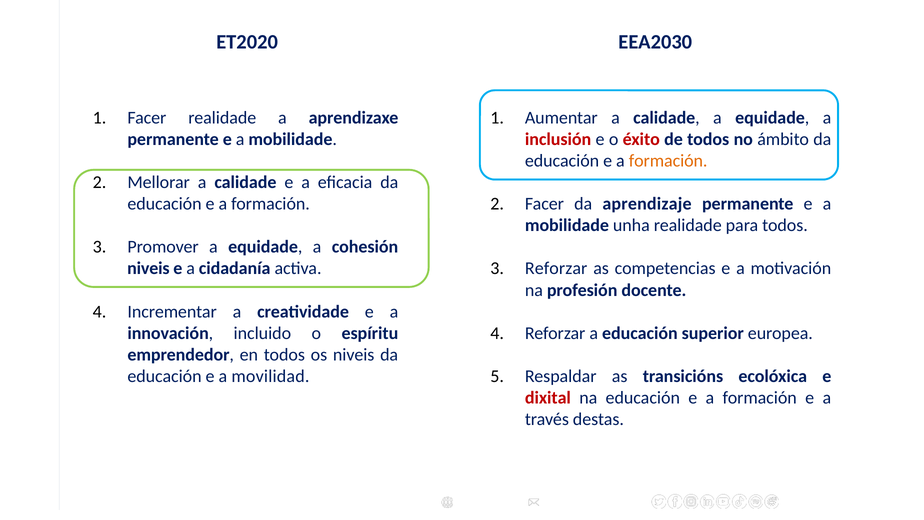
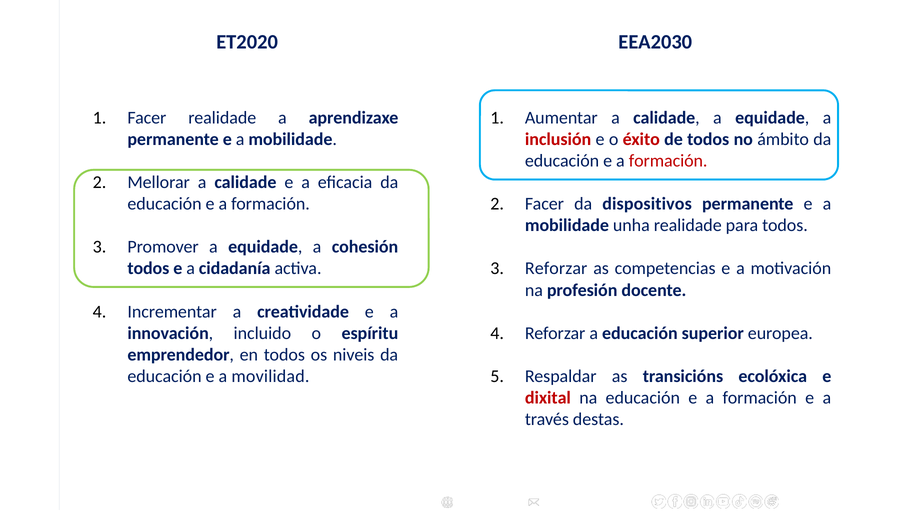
formación at (668, 161) colour: orange -> red
aprendizaje: aprendizaje -> dispositivos
niveis at (148, 268): niveis -> todos
